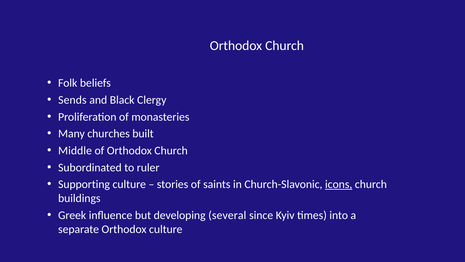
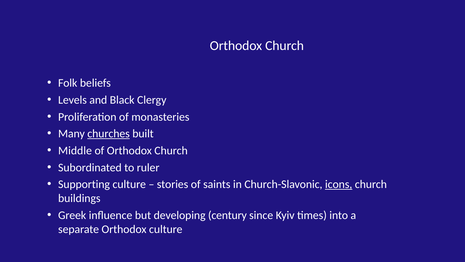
Sends: Sends -> Levels
churches underline: none -> present
several: several -> century
